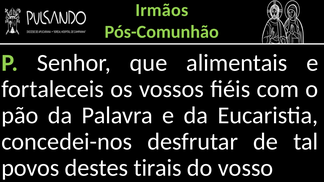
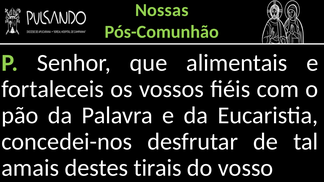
Irmãos: Irmãos -> Nossas
povos: povos -> amais
